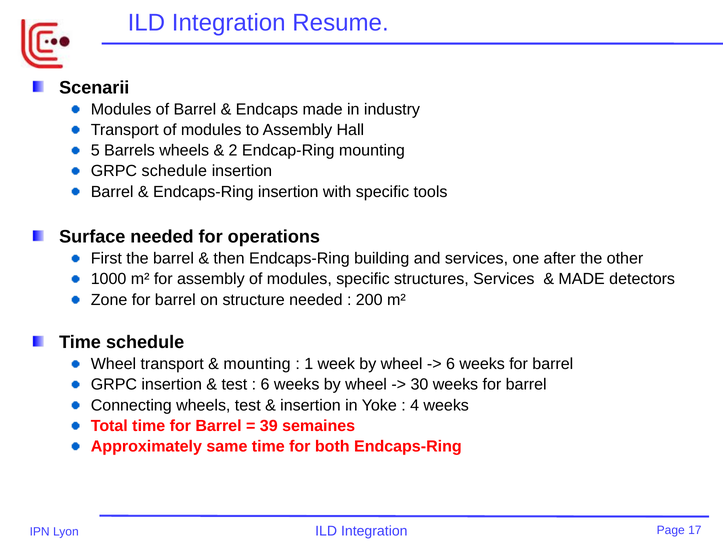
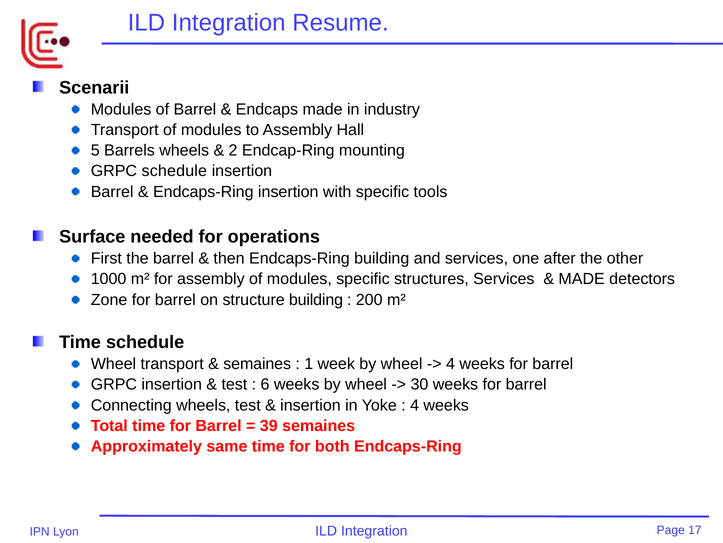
structure needed: needed -> building
mounting at (257, 364): mounting -> semaines
6 at (451, 364): 6 -> 4
